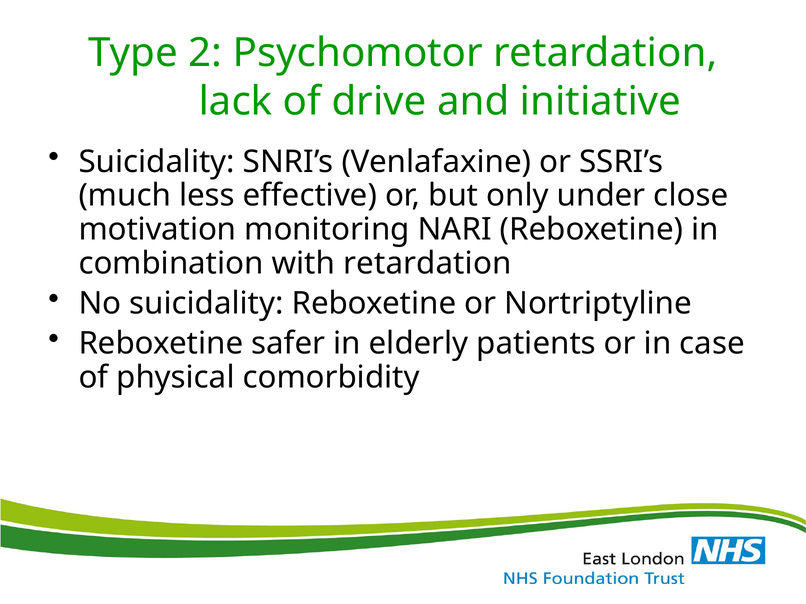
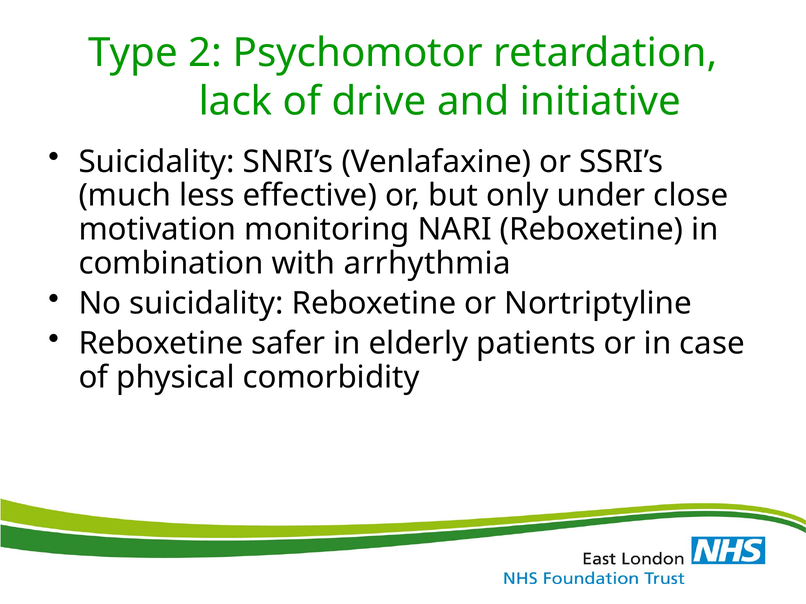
with retardation: retardation -> arrhythmia
